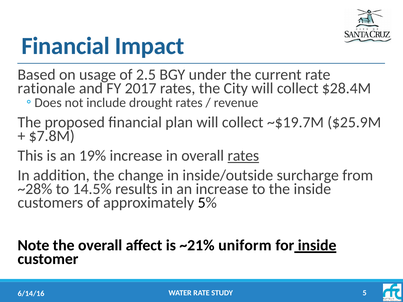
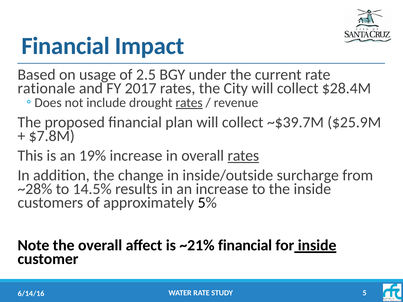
rates at (189, 103) underline: none -> present
~$19.7M: ~$19.7M -> ~$39.7M
~21% uniform: uniform -> financial
